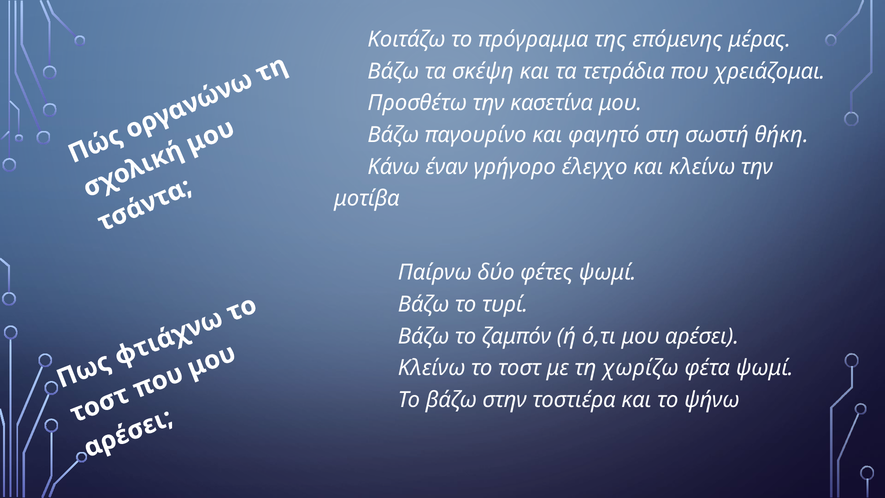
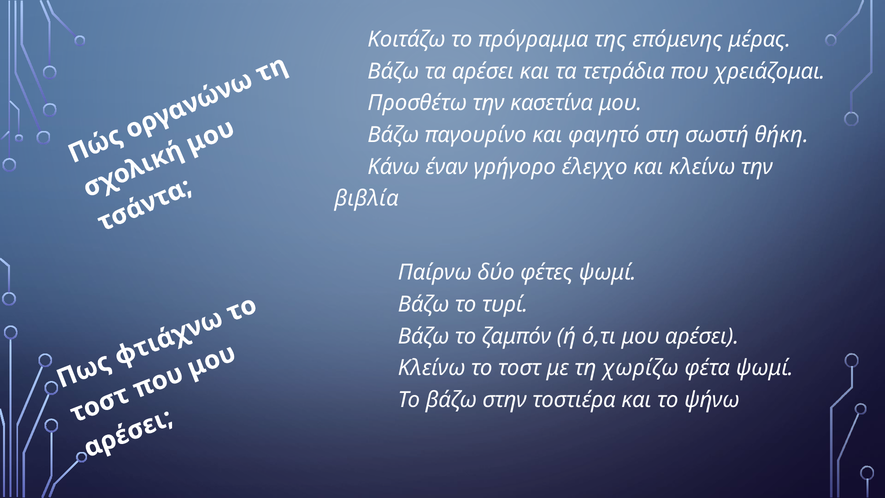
τα σκέψη: σκέψη -> αρέσει
μοτίβα: μοτίβα -> βιβλία
